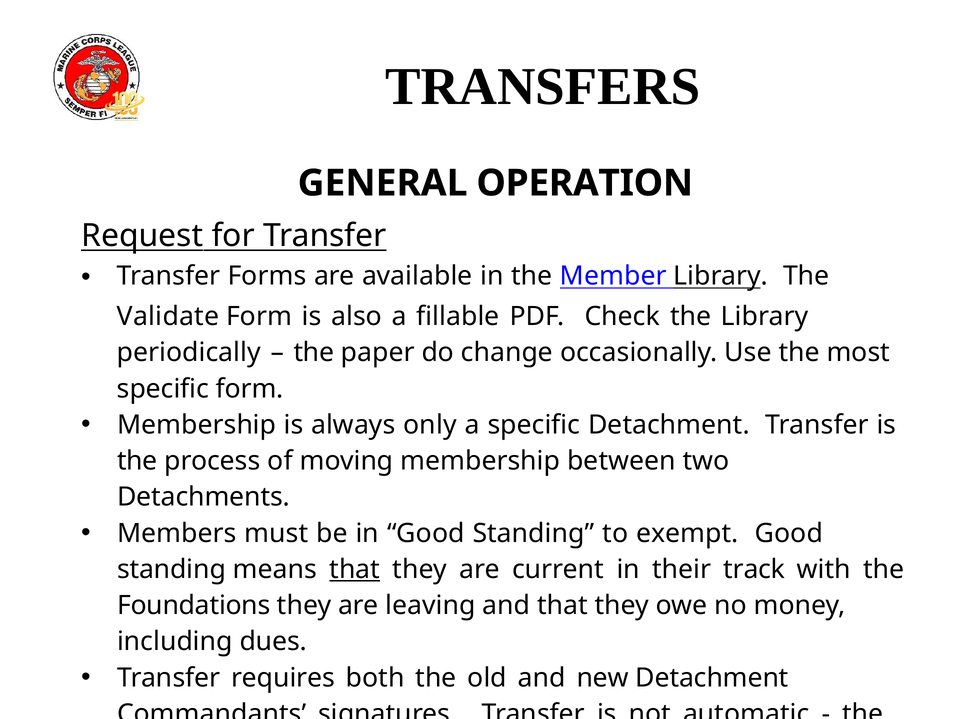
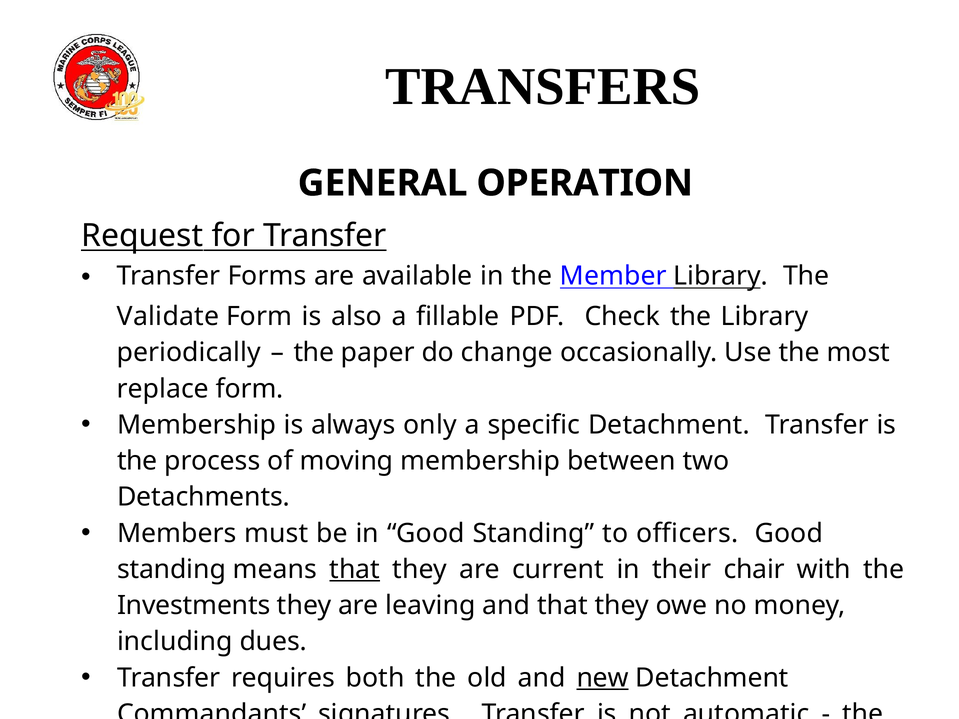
specific at (163, 389): specific -> replace
exempt: exempt -> officers
track: track -> chair
Foundations: Foundations -> Investments
new at (603, 678) underline: none -> present
